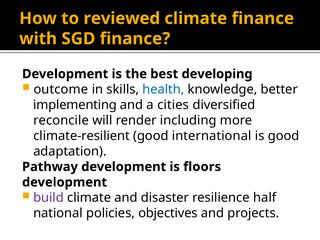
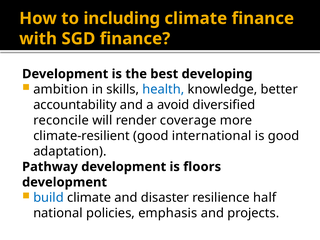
reviewed: reviewed -> including
outcome: outcome -> ambition
implementing: implementing -> accountability
cities: cities -> avoid
including: including -> coverage
build colour: purple -> blue
objectives: objectives -> emphasis
